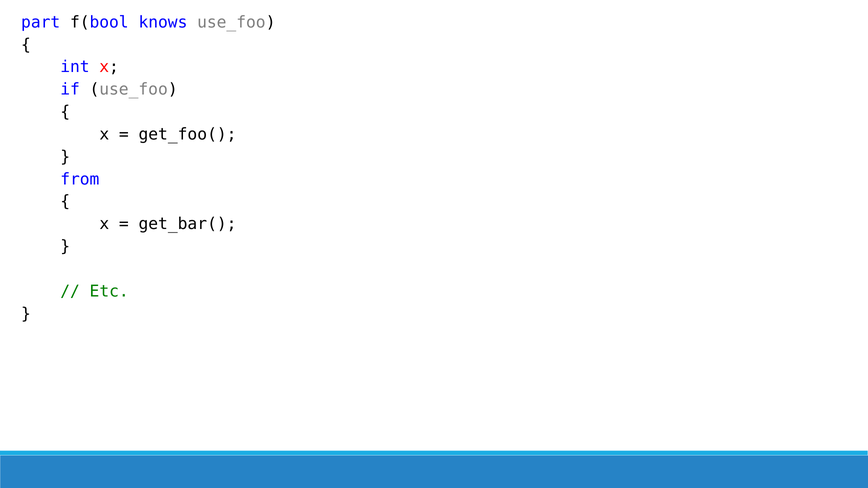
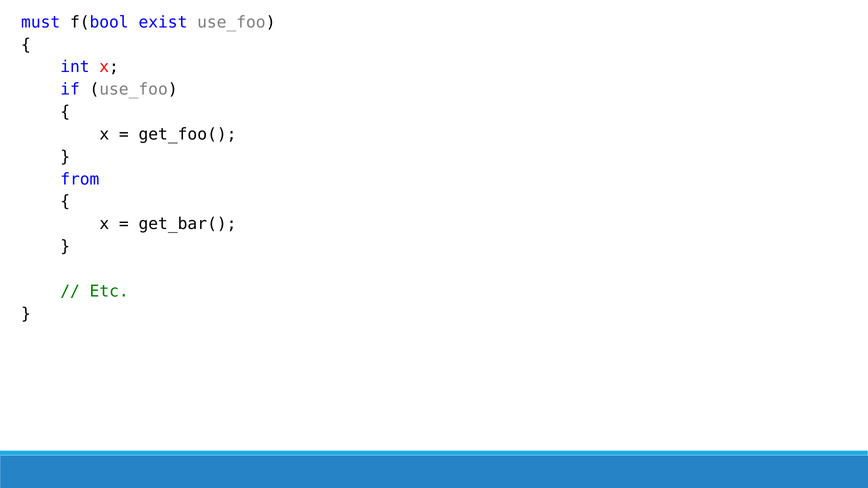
part: part -> must
knows: knows -> exist
